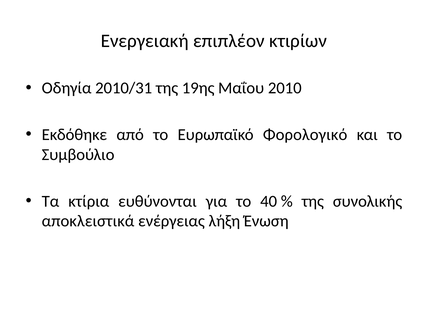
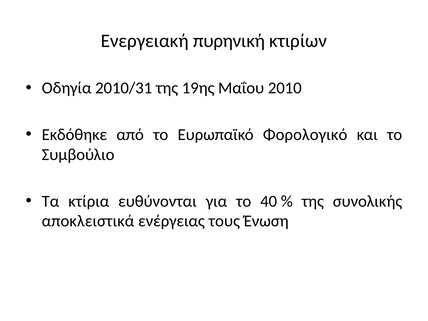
επιπλέον: επιπλέον -> πυρηνική
λήξη: λήξη -> τους
